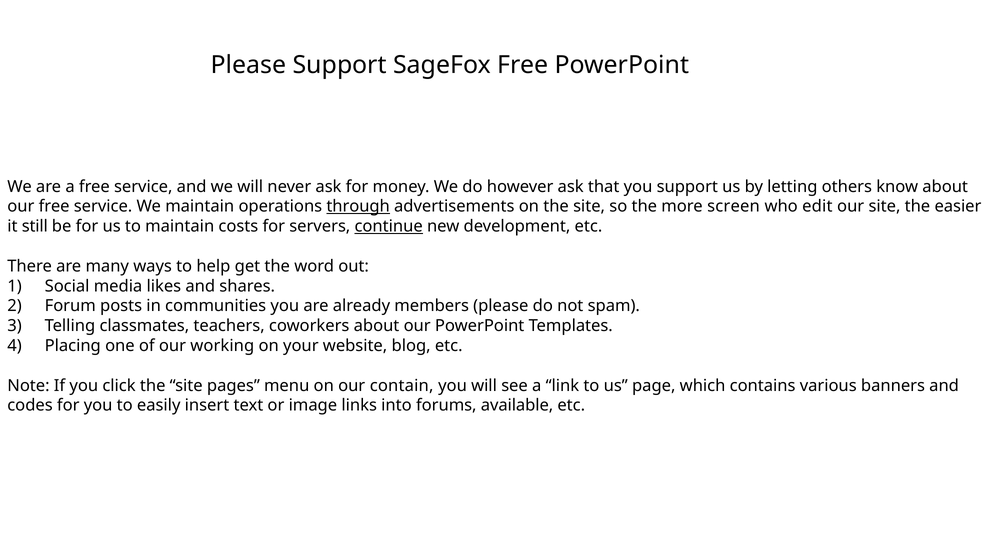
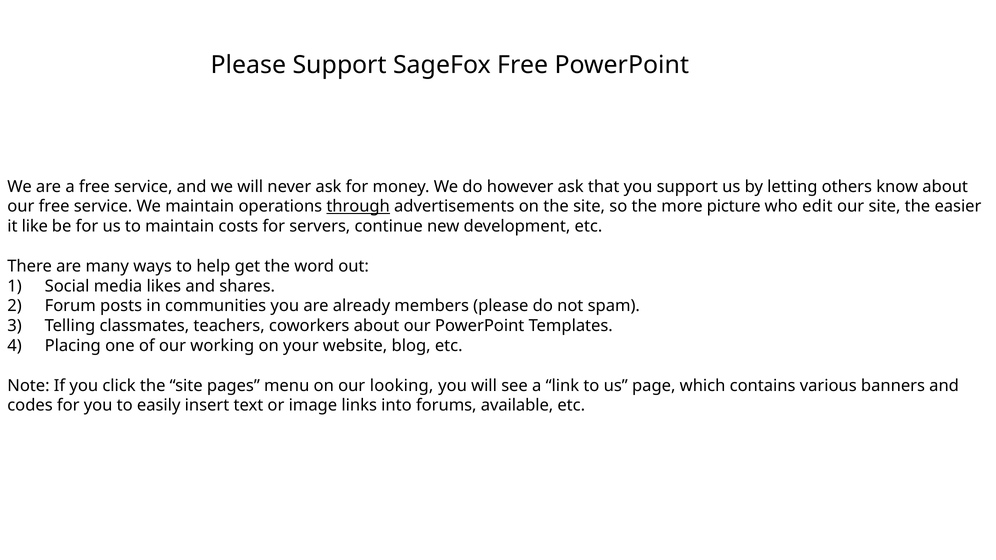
screen: screen -> picture
still: still -> like
continue underline: present -> none
contain: contain -> looking
